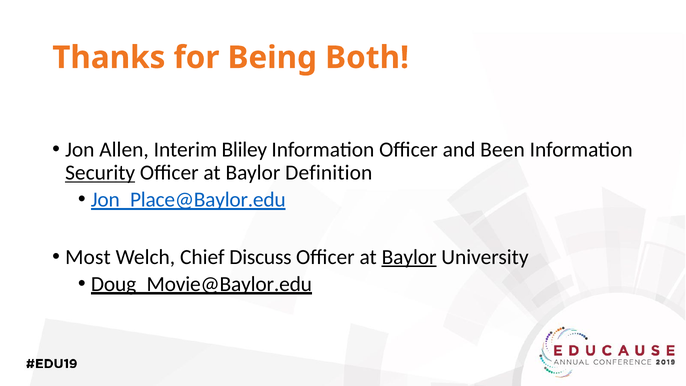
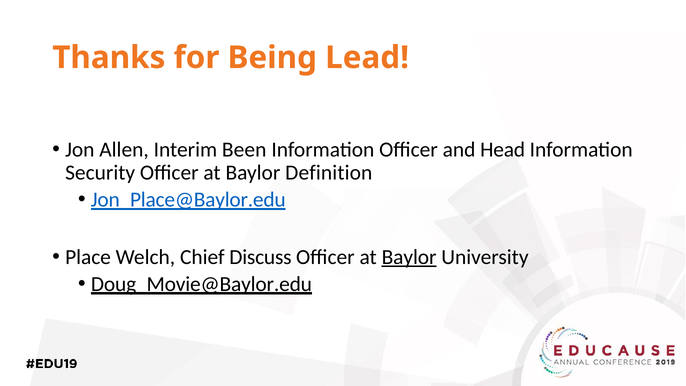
Both: Both -> Lead
Bliley: Bliley -> Been
Been: Been -> Head
Security underline: present -> none
Most: Most -> Place
